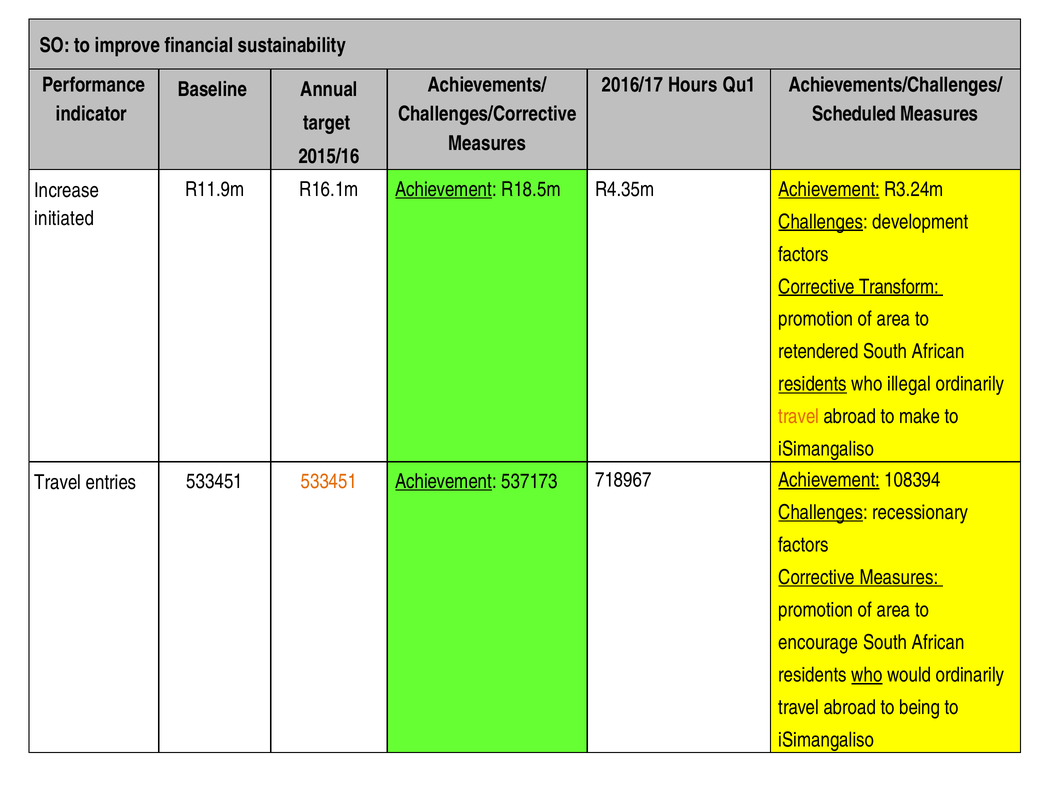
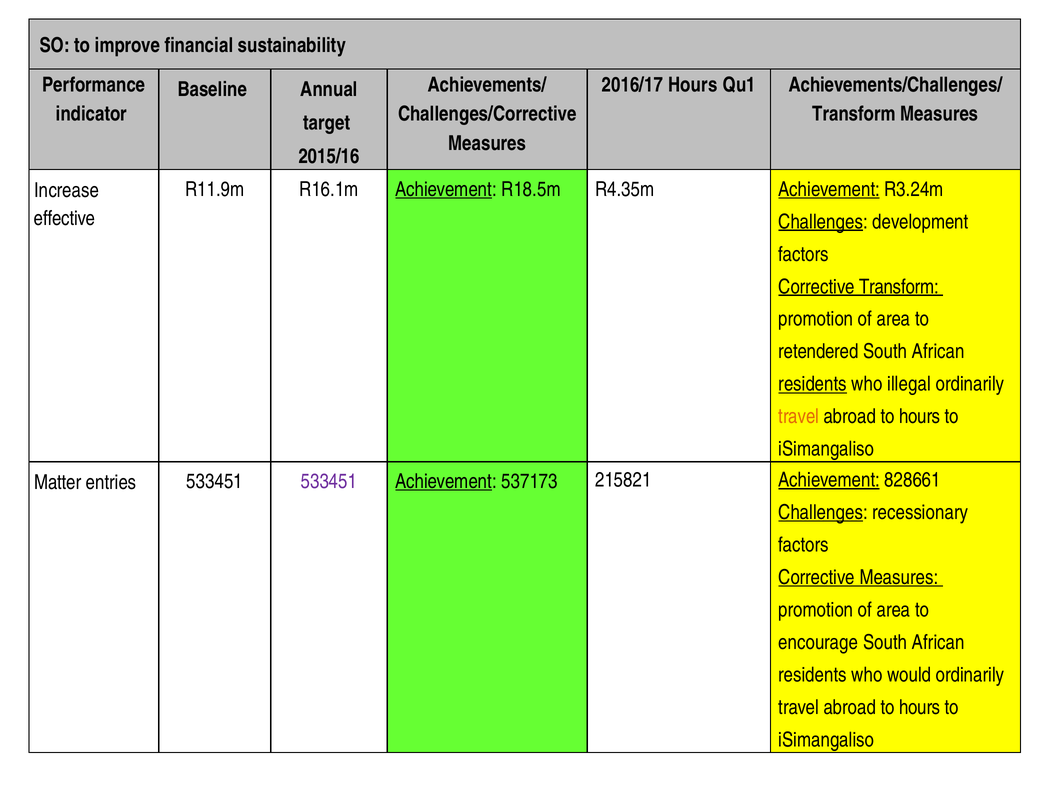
Scheduled at (854, 114): Scheduled -> Transform
initiated: initiated -> effective
make at (920, 416): make -> hours
Travel at (58, 482): Travel -> Matter
533451 at (329, 481) colour: orange -> purple
718967: 718967 -> 215821
108394: 108394 -> 828661
who at (867, 675) underline: present -> none
being at (920, 707): being -> hours
